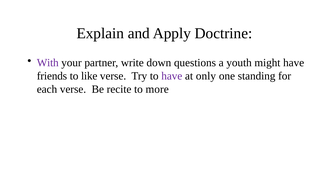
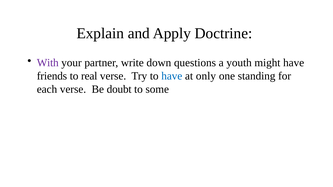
like: like -> real
have at (172, 76) colour: purple -> blue
recite: recite -> doubt
more: more -> some
